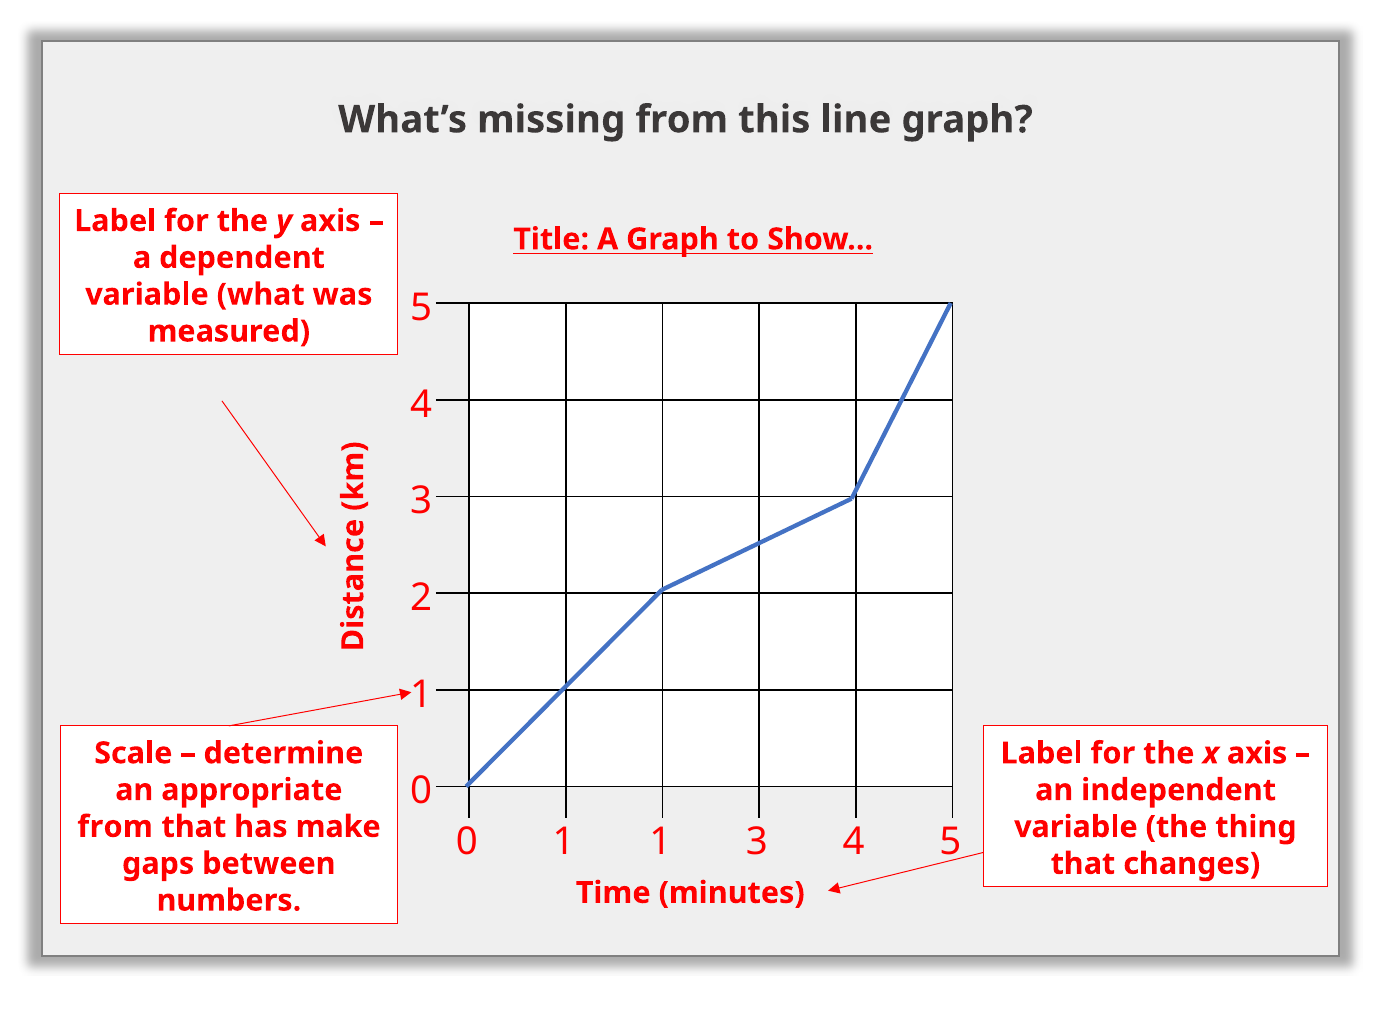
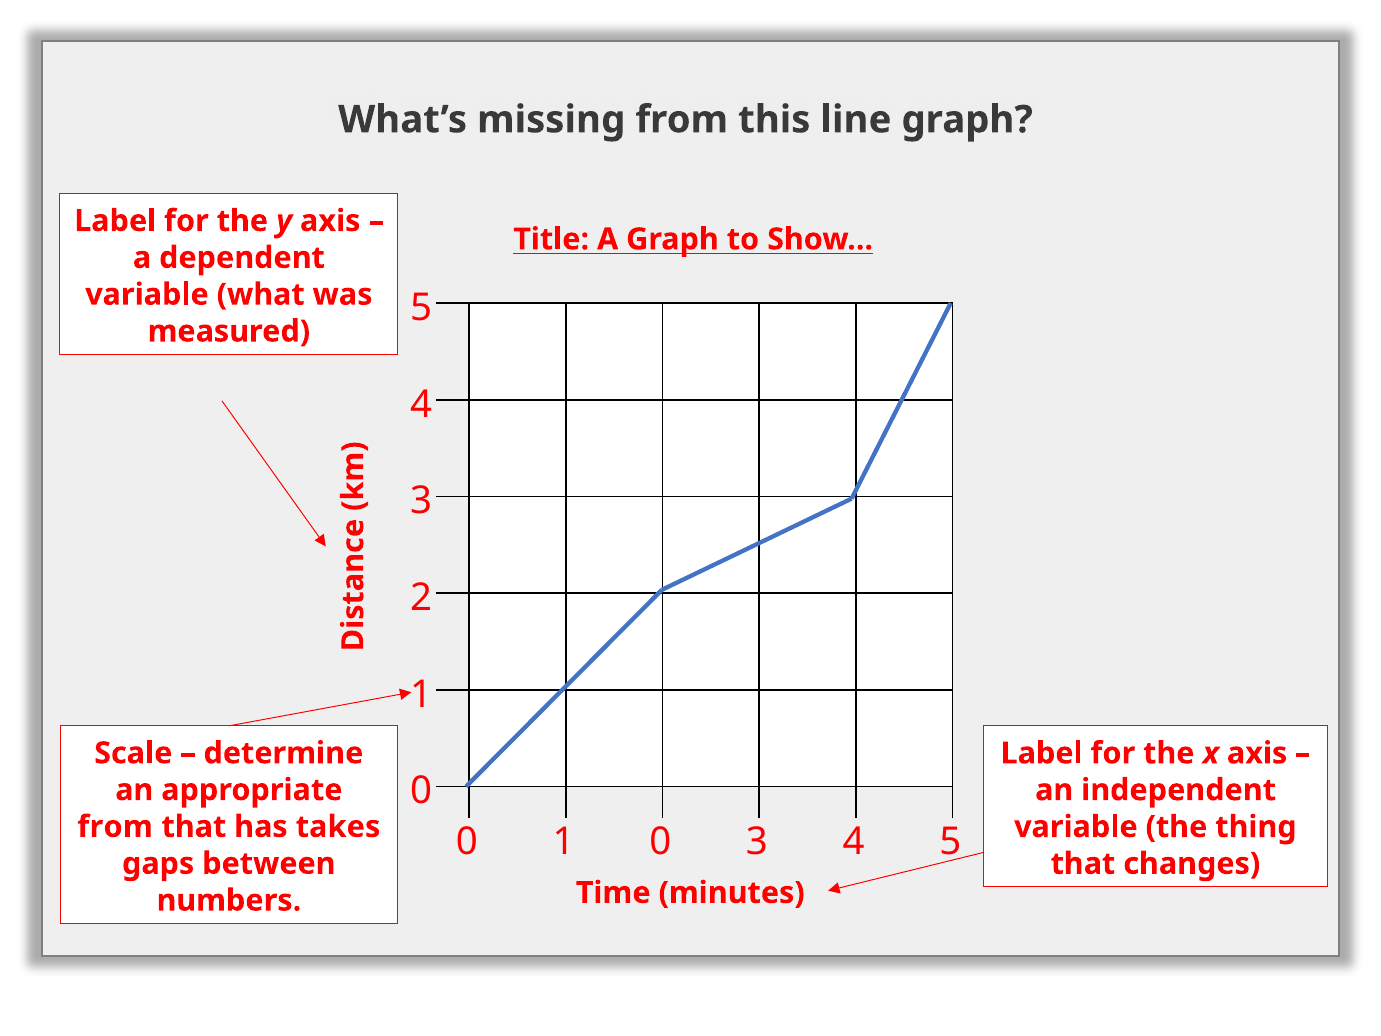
make: make -> takes
0 1 1: 1 -> 0
